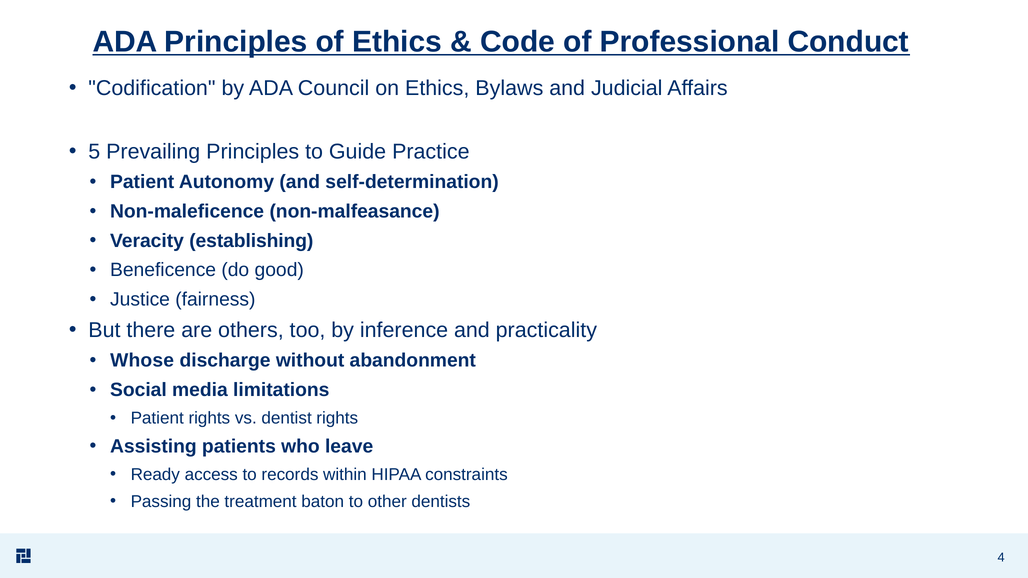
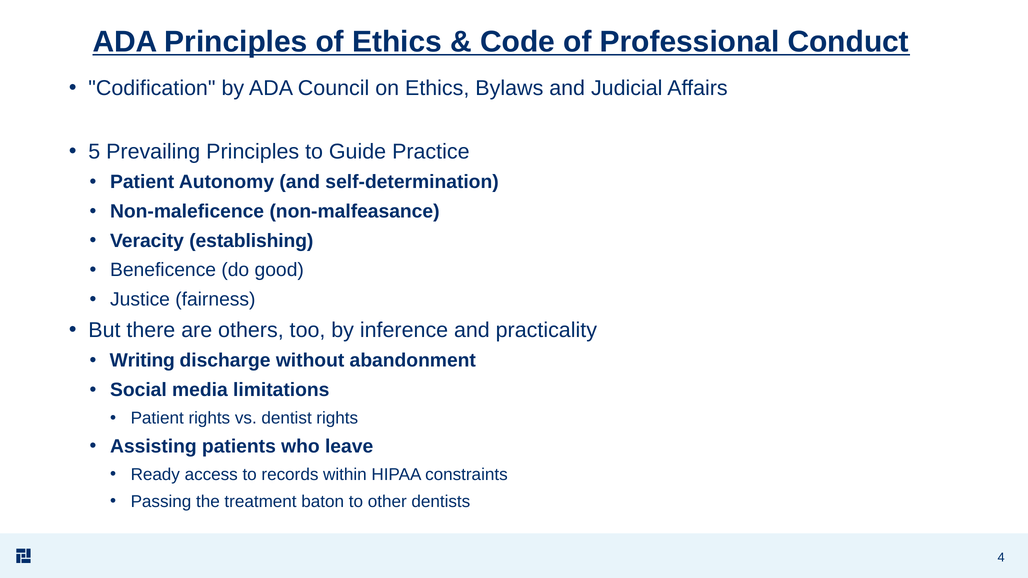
Whose: Whose -> Writing
